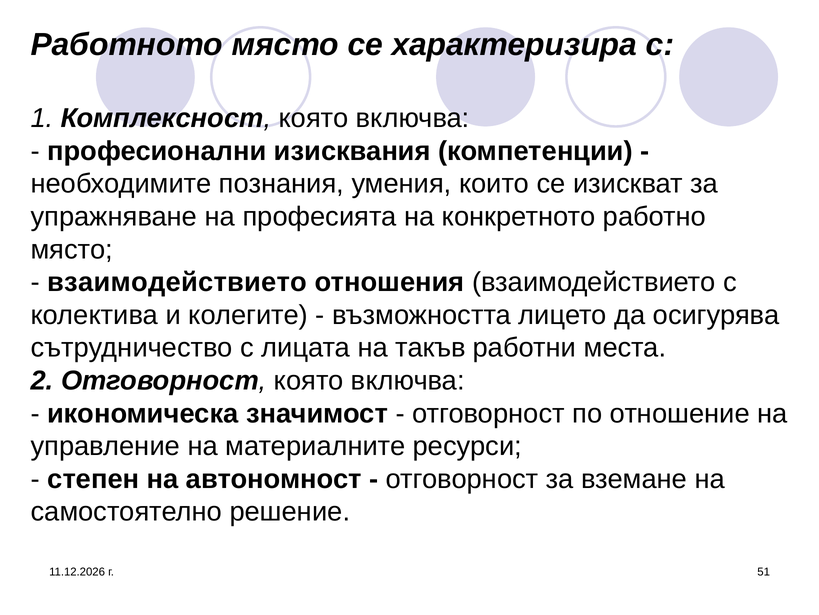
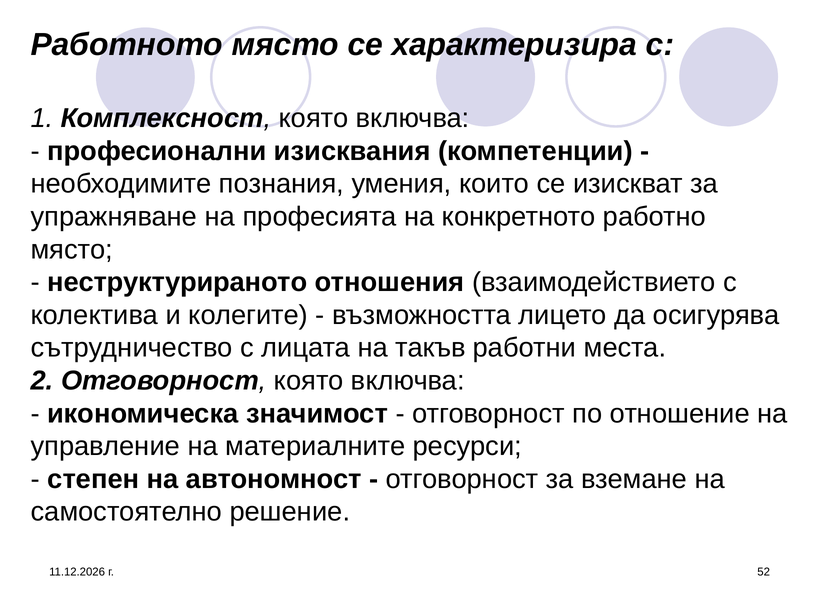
взаимодействието at (177, 282): взаимодействието -> неструктурираното
51: 51 -> 52
